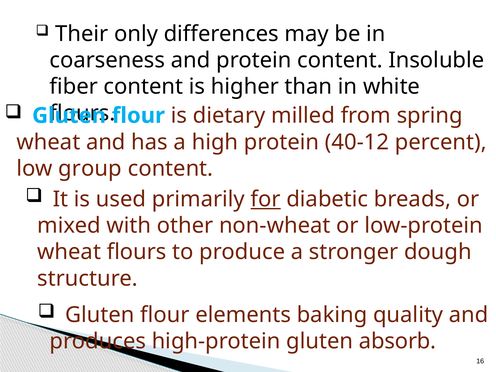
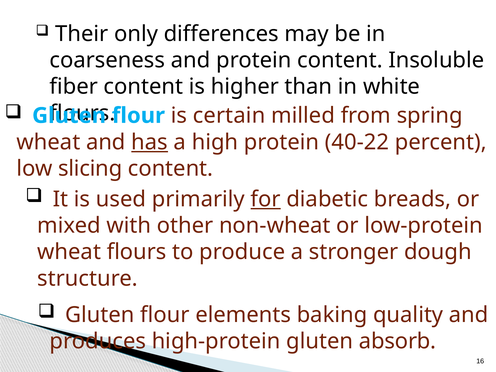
dietary: dietary -> certain
has underline: none -> present
40-12: 40-12 -> 40-22
group: group -> slicing
